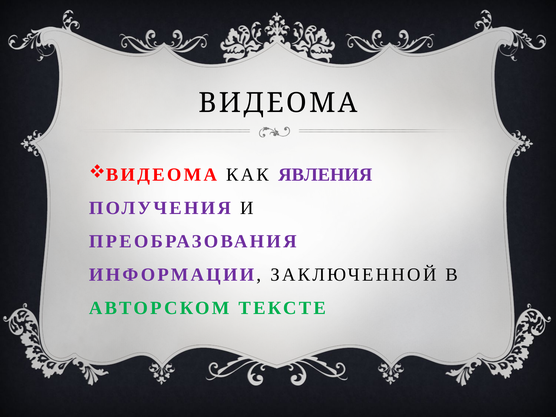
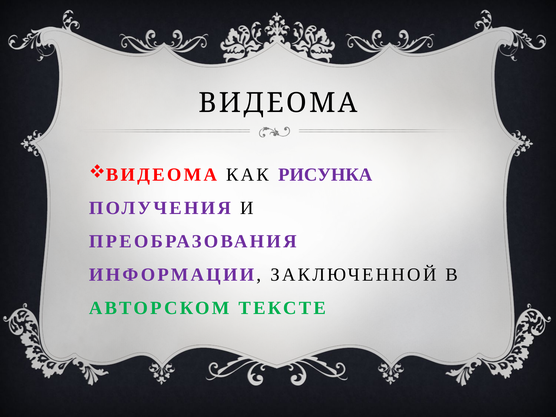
ЯВЛЕНИЯ: ЯВЛЕНИЯ -> РИСУНКА
